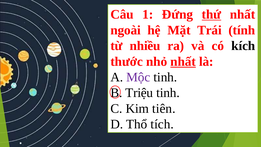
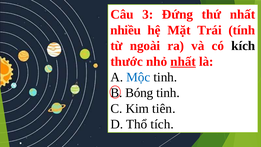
1: 1 -> 3
thứ underline: present -> none
ngoài: ngoài -> nhiều
nhiều: nhiều -> ngoài
Mộc colour: purple -> blue
Triệu: Triệu -> Bóng
